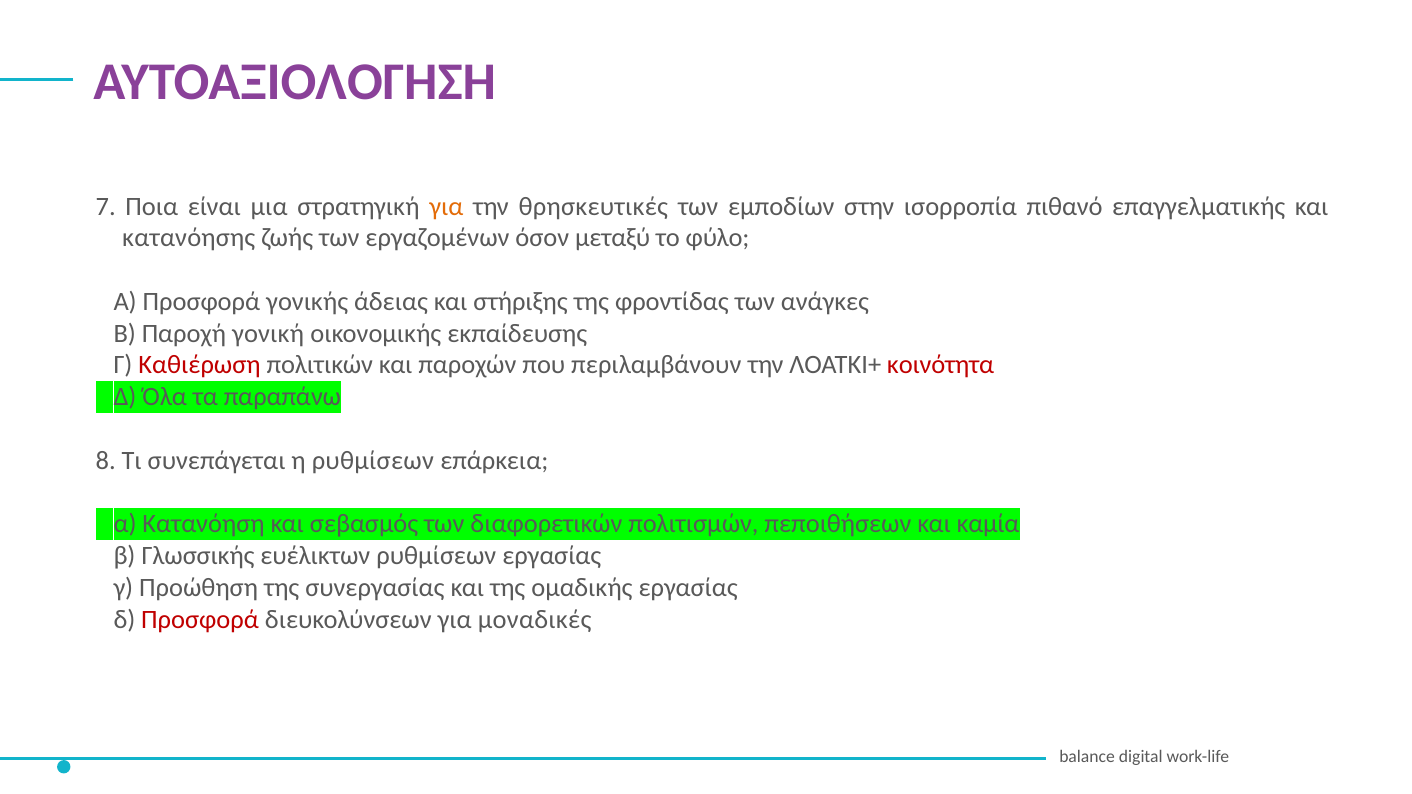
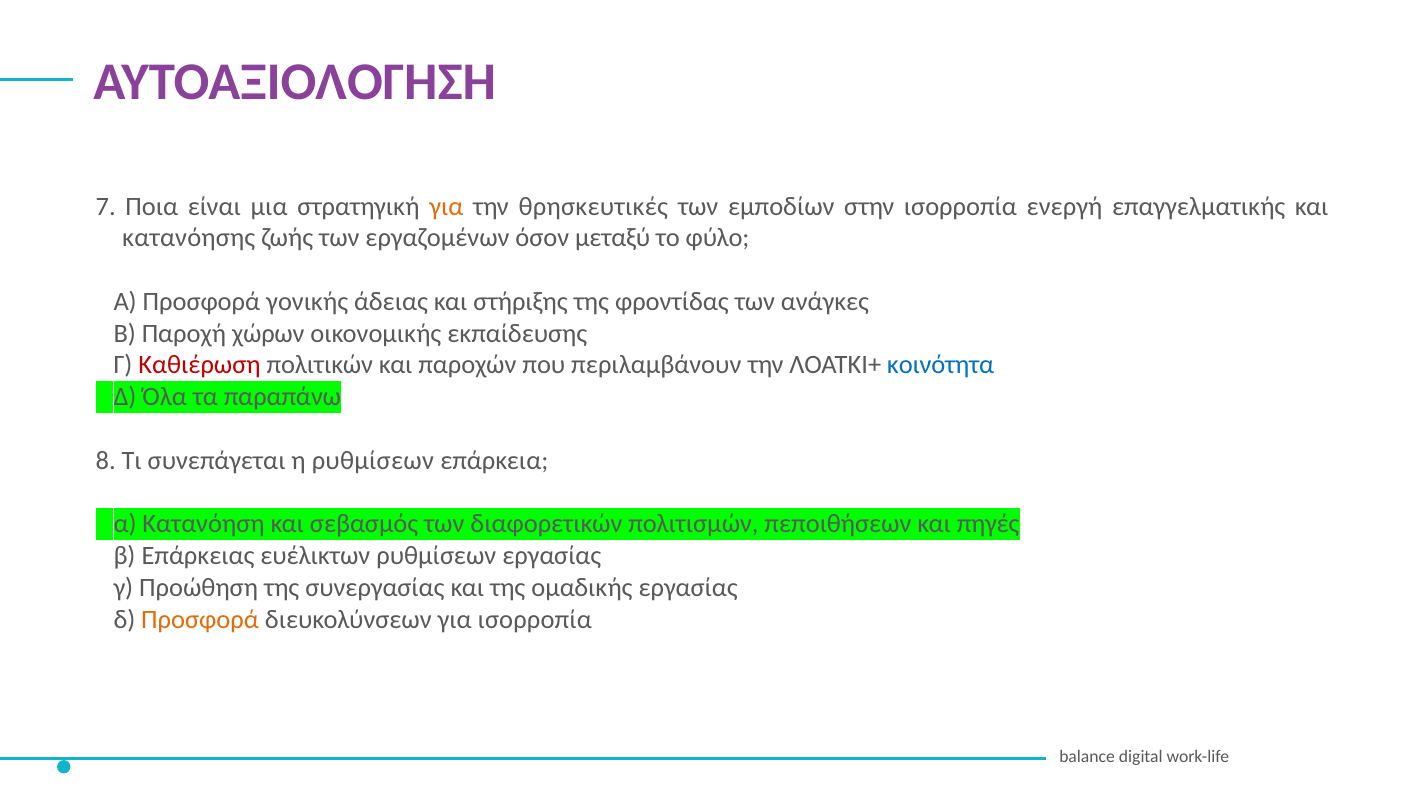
πιθανό: πιθανό -> ενεργή
γονική: γονική -> χώρων
κοινότητα colour: red -> blue
καμία: καμία -> πηγές
Γλωσσικής: Γλωσσικής -> Επάρκειας
Προσφορά at (200, 619) colour: red -> orange
για μοναδικές: μοναδικές -> ισορροπία
